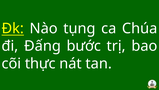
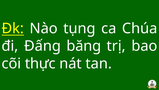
bước: bước -> băng
